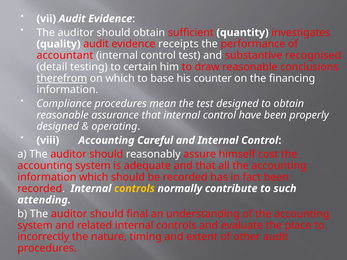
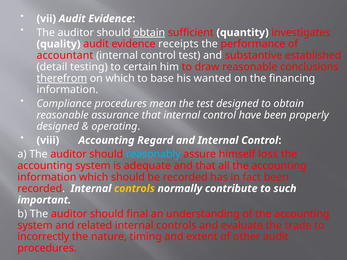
obtain at (149, 33) underline: none -> present
recognised: recognised -> established
counter: counter -> wanted
Careful: Careful -> Regard
reasonably colour: white -> light blue
cost: cost -> loss
attending: attending -> important
place: place -> trade
